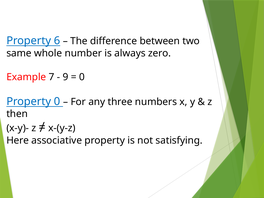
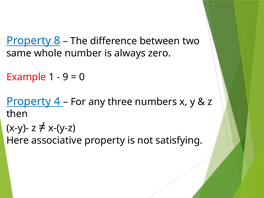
6: 6 -> 8
7: 7 -> 1
Property 0: 0 -> 4
